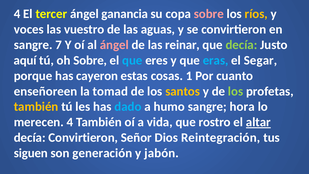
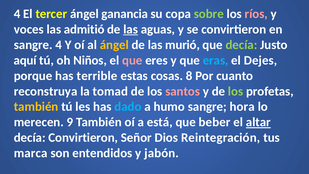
sobre at (209, 14) colour: pink -> light green
ríos colour: yellow -> pink
vuestro: vuestro -> admitió
las at (131, 29) underline: none -> present
sangre 7: 7 -> 4
ángel at (114, 45) colour: pink -> yellow
reinar: reinar -> murió
oh Sobre: Sobre -> Niños
que at (132, 60) colour: light blue -> pink
Segar: Segar -> Dejes
cayeron: cayeron -> terrible
1: 1 -> 8
enseñoreen: enseñoreen -> reconstruya
santos colour: yellow -> pink
merecen 4: 4 -> 9
vida: vida -> está
rostro: rostro -> beber
siguen: siguen -> marca
generación: generación -> entendidos
